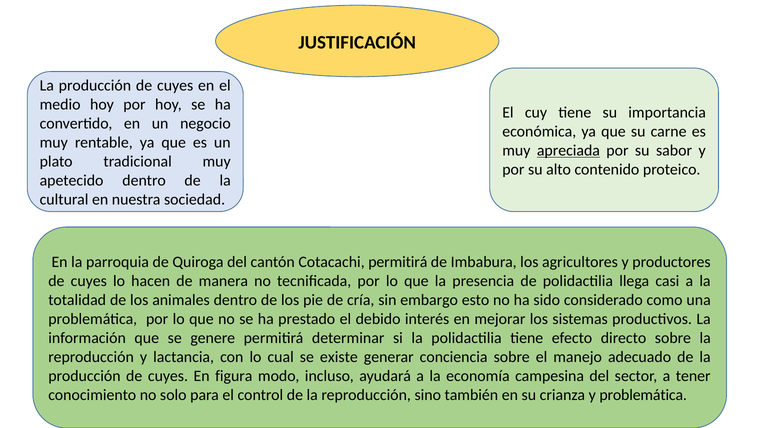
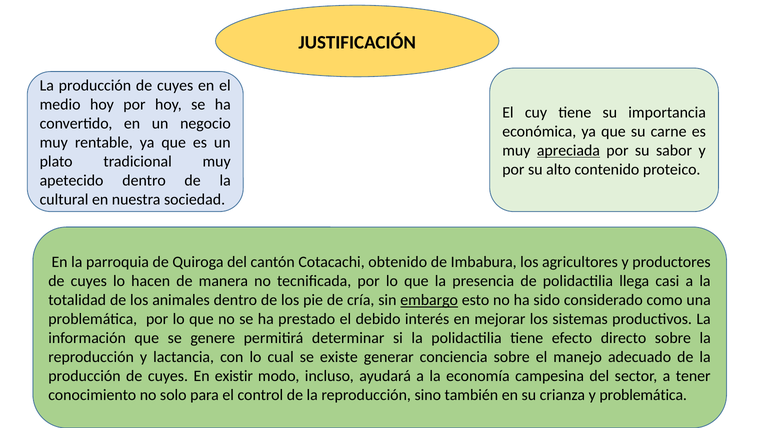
Cotacachi permitirá: permitirá -> obtenido
embargo underline: none -> present
figura: figura -> existir
